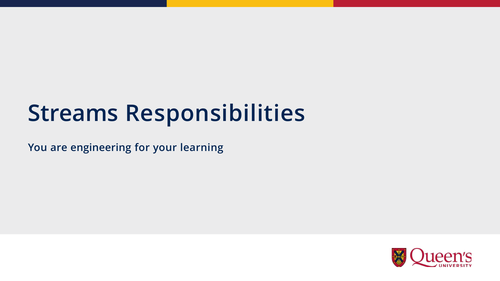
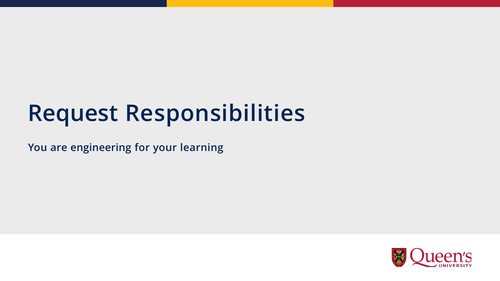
Streams: Streams -> Request
